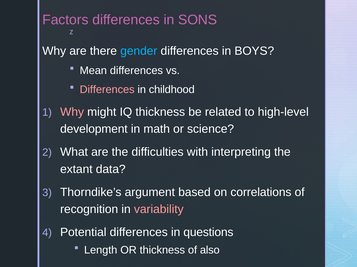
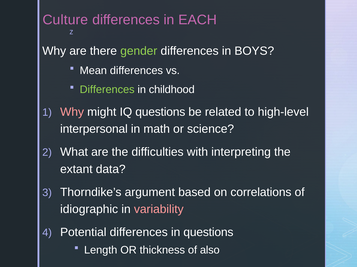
Factors: Factors -> Culture
SONS: SONS -> EACH
gender colour: light blue -> light green
Differences at (107, 90) colour: pink -> light green
IQ thickness: thickness -> questions
development: development -> interpersonal
recognition: recognition -> idiographic
